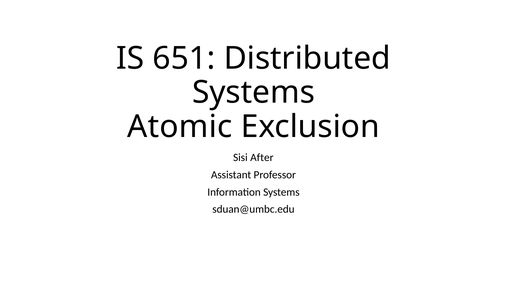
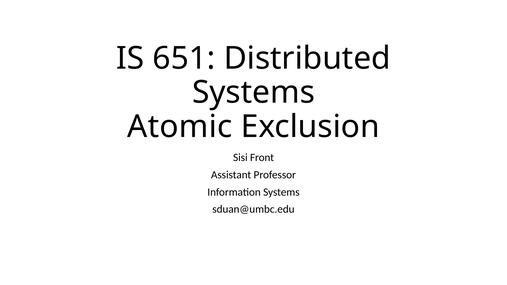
After: After -> Front
